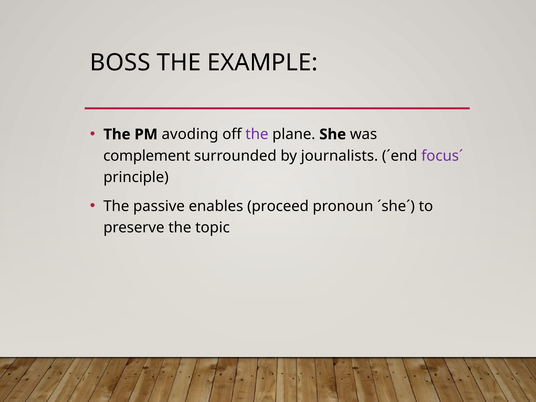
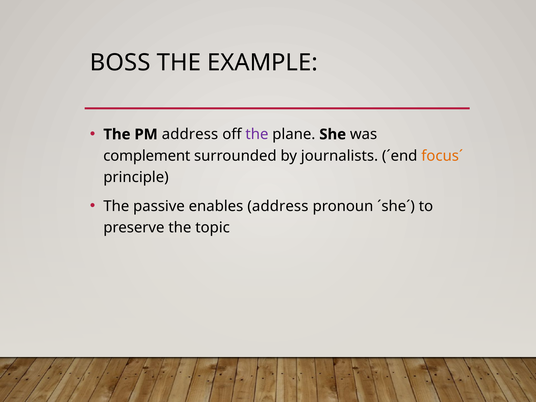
PM avoding: avoding -> address
focus´ colour: purple -> orange
enables proceed: proceed -> address
